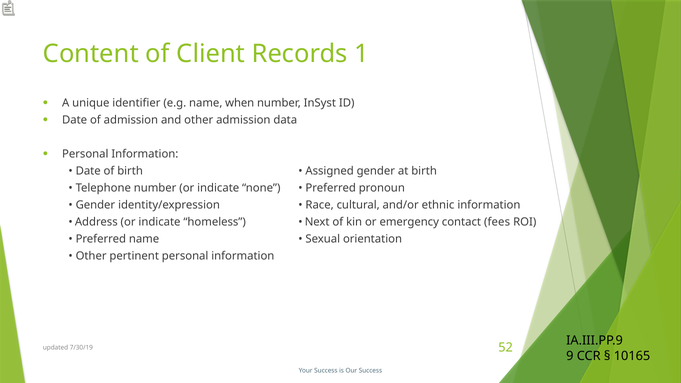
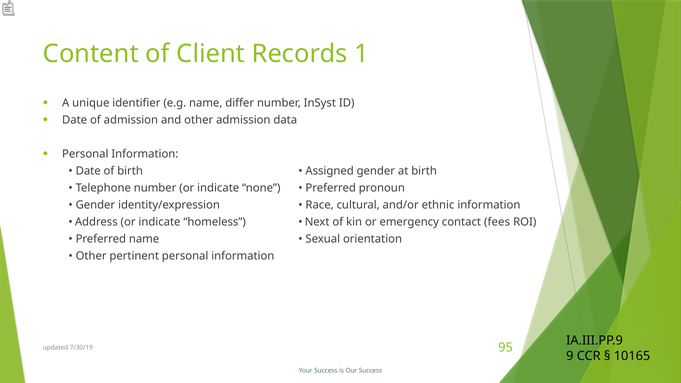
when: when -> differ
52: 52 -> 95
